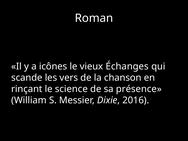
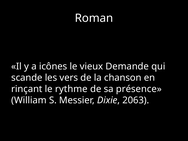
Échanges: Échanges -> Demande
science: science -> rythme
2016: 2016 -> 2063
